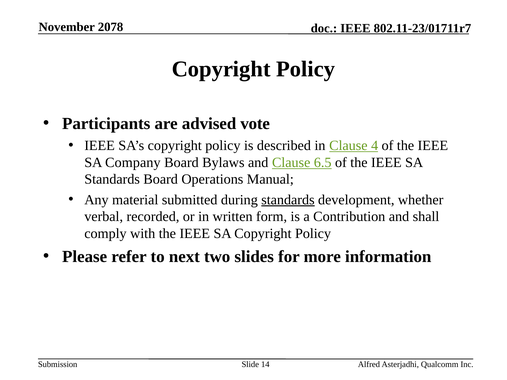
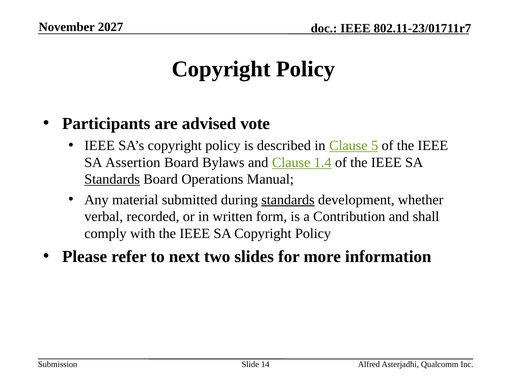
2078: 2078 -> 2027
4: 4 -> 5
Company: Company -> Assertion
6.5: 6.5 -> 1.4
Standards at (112, 179) underline: none -> present
